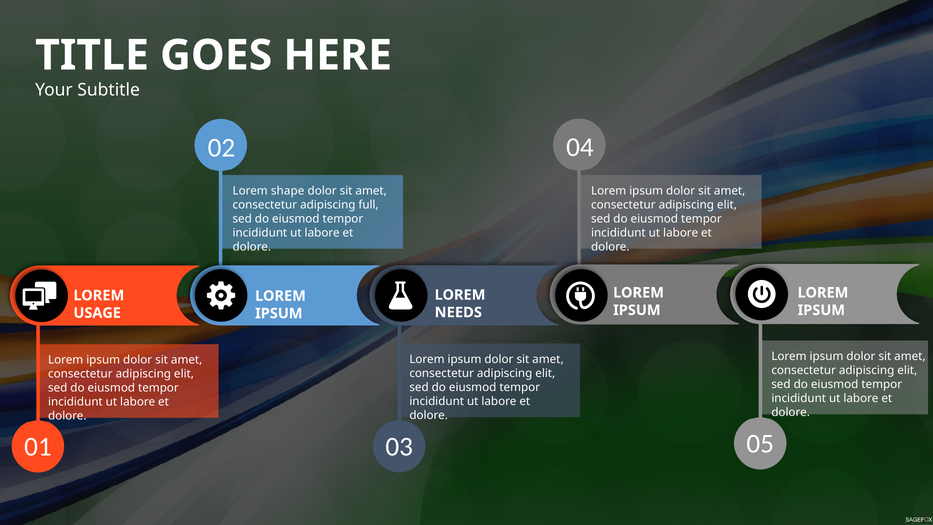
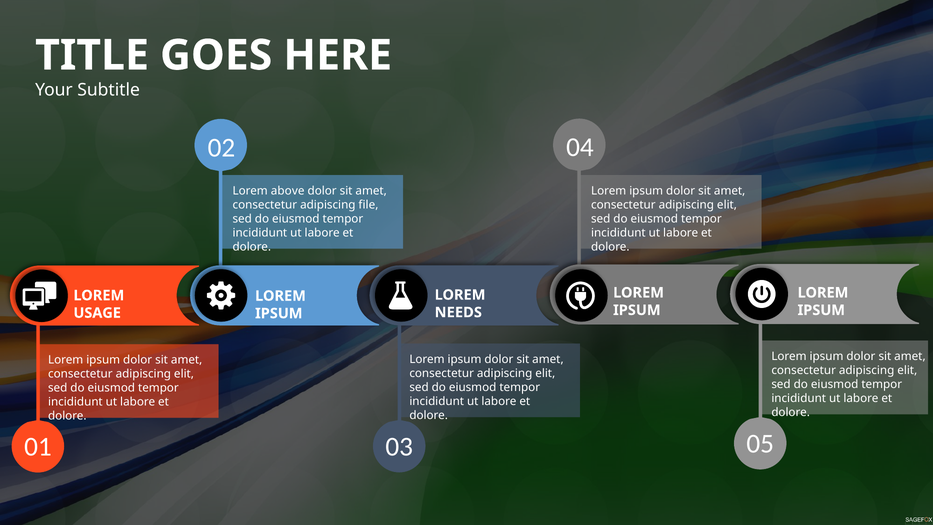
shape: shape -> above
full: full -> file
